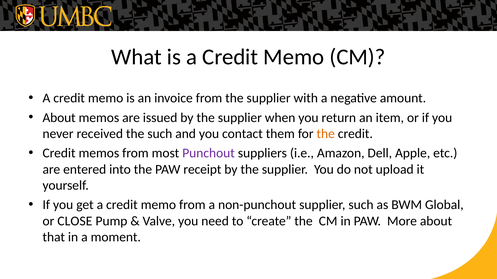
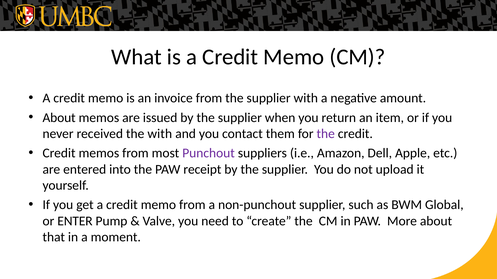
the such: such -> with
the at (326, 134) colour: orange -> purple
CLOSE: CLOSE -> ENTER
